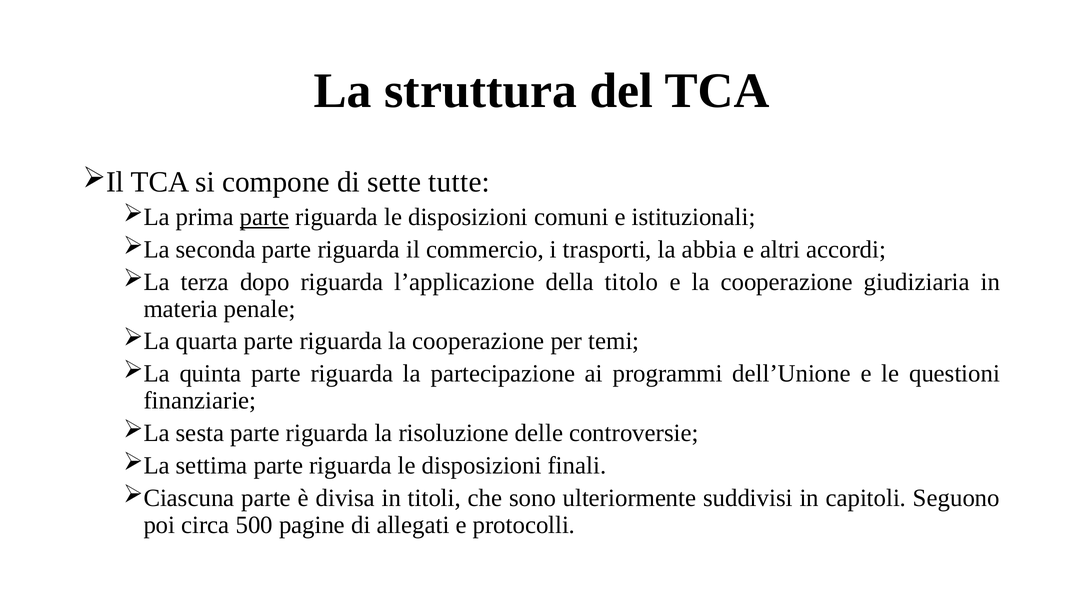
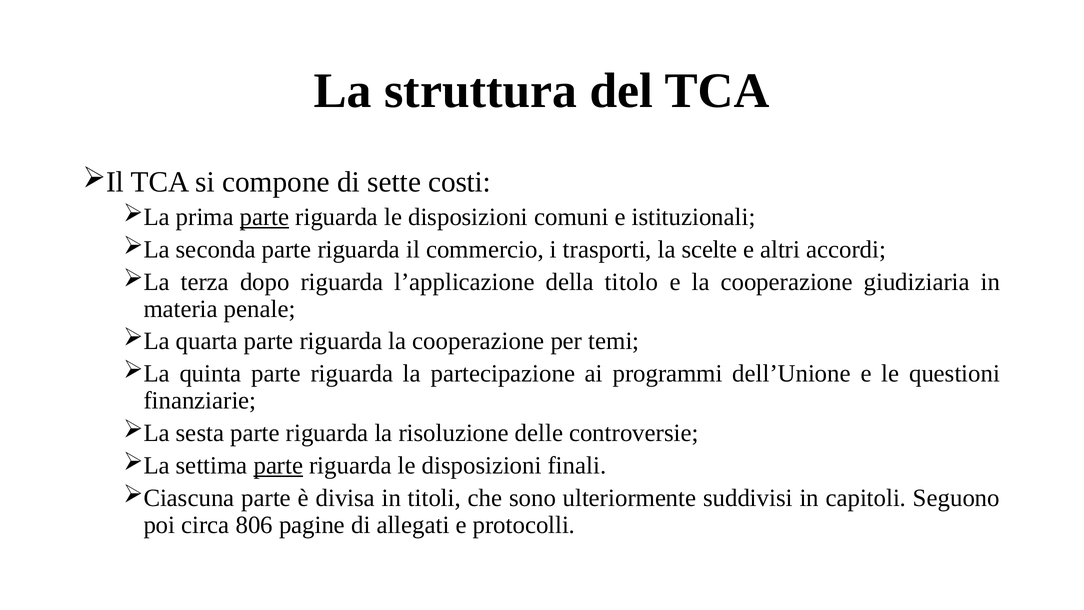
tutte: tutte -> costi
abbia: abbia -> scelte
parte at (278, 465) underline: none -> present
500: 500 -> 806
